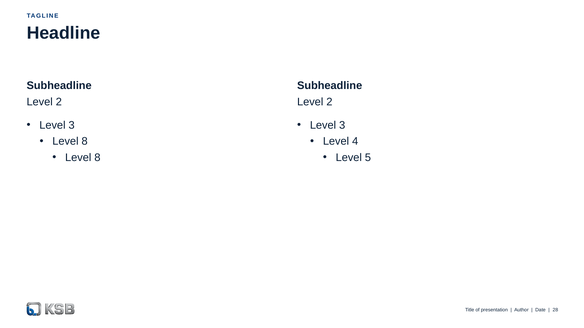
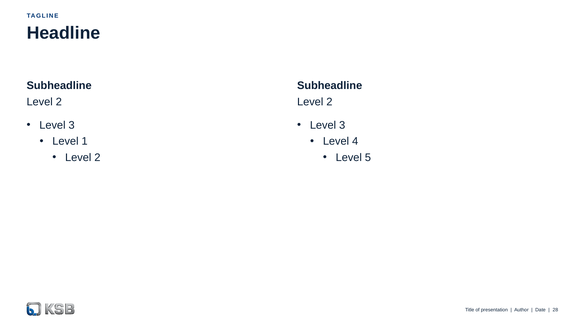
8 at (85, 142): 8 -> 1
8 at (97, 158): 8 -> 2
